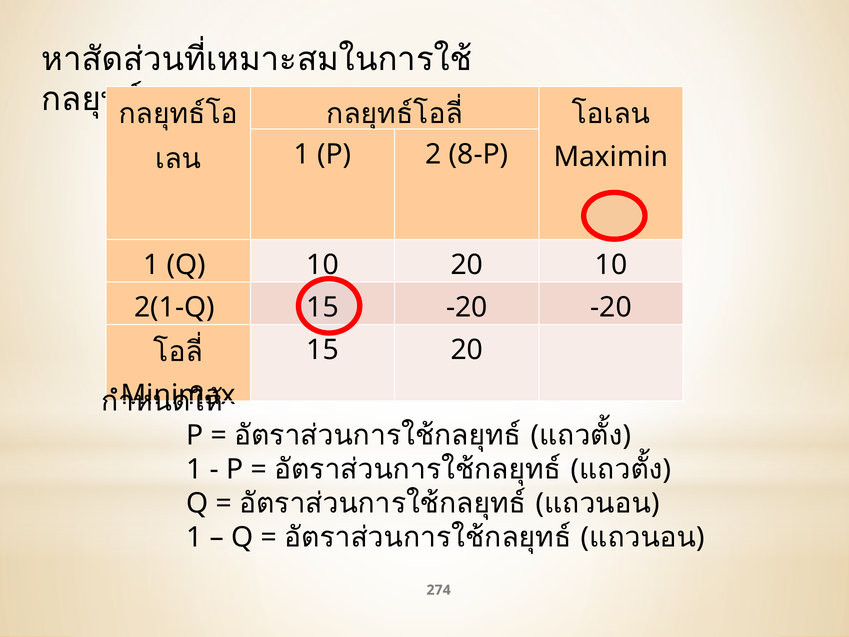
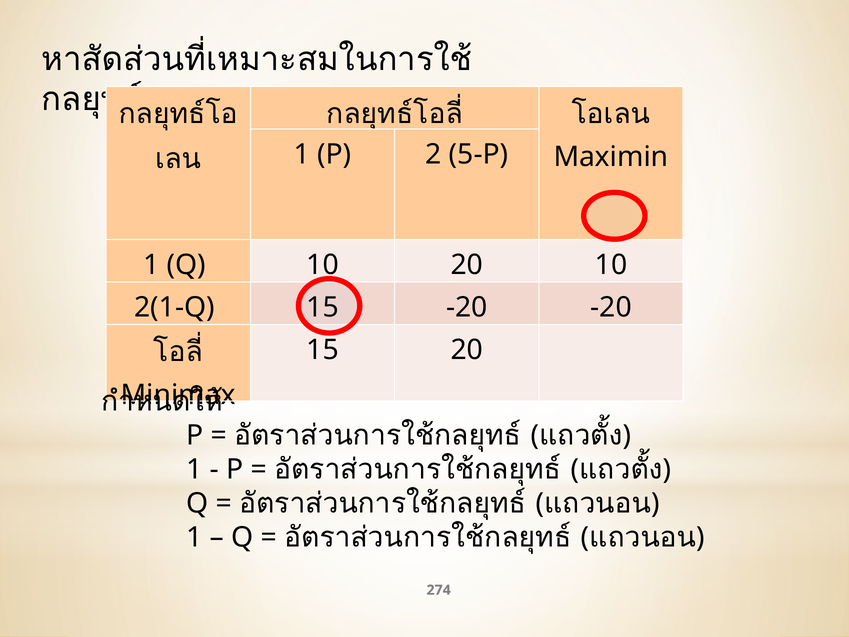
8-P: 8-P -> 5-P
